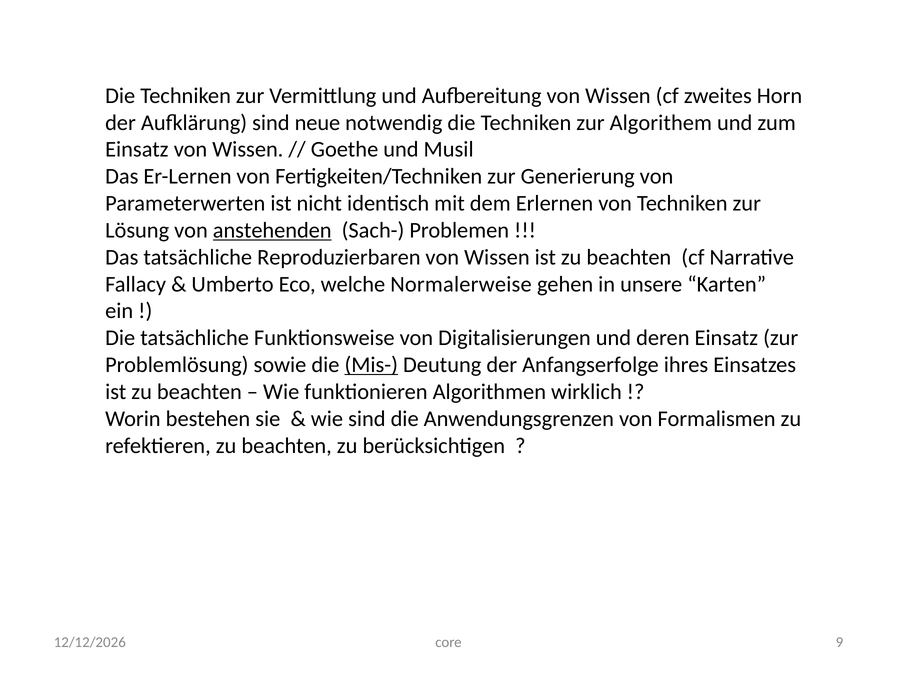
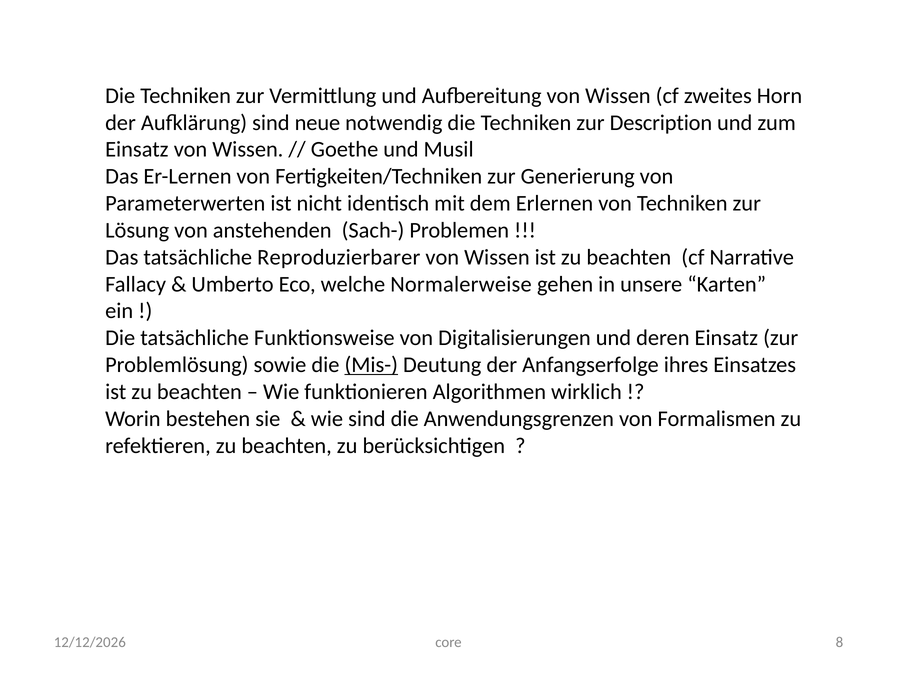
Algorithem: Algorithem -> Description
anstehenden underline: present -> none
Reproduzierbaren: Reproduzierbaren -> Reproduzierbarer
9: 9 -> 8
